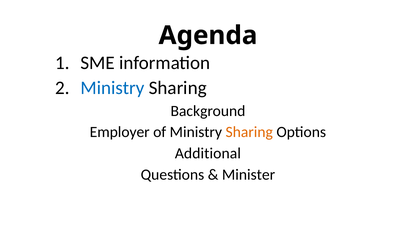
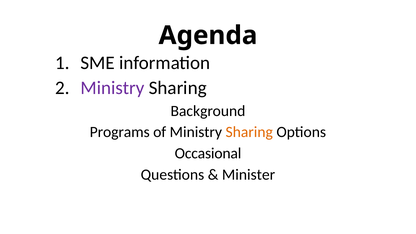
Ministry at (112, 88) colour: blue -> purple
Employer: Employer -> Programs
Additional: Additional -> Occasional
